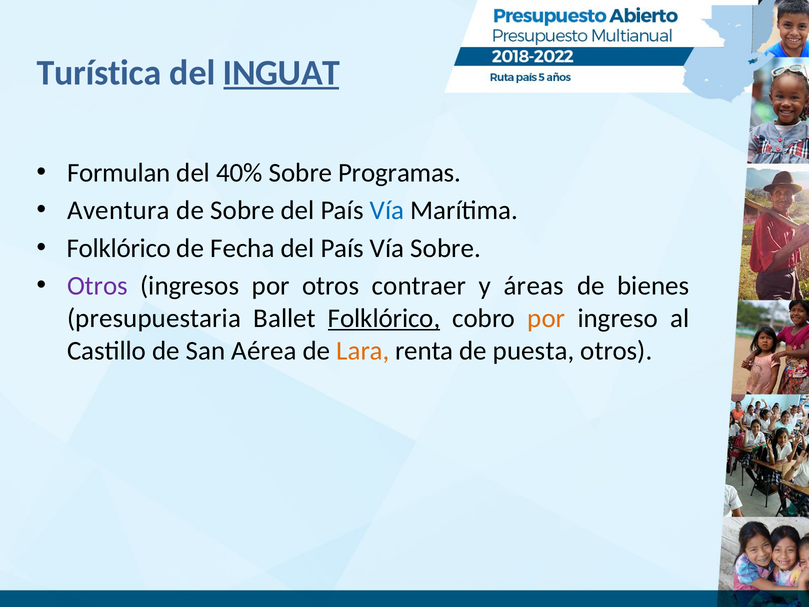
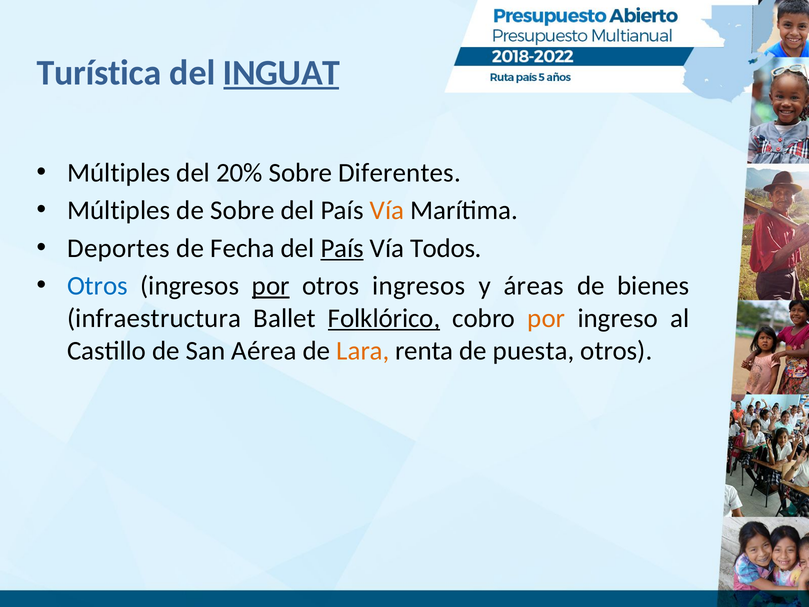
Formulan at (119, 173): Formulan -> Múltiples
40%: 40% -> 20%
Programas: Programas -> Diferentes
Aventura at (119, 210): Aventura -> Múltiples
Vía at (387, 210) colour: blue -> orange
Folklórico at (119, 248): Folklórico -> Deportes
País at (342, 248) underline: none -> present
Vía Sobre: Sobre -> Todos
Otros at (97, 286) colour: purple -> blue
por at (271, 286) underline: none -> present
contraer at (419, 286): contraer -> ingresos
presupuestaria: presupuestaria -> infraestructura
